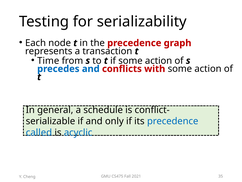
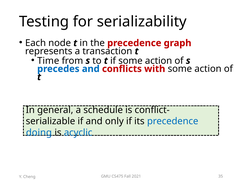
called: called -> doing
